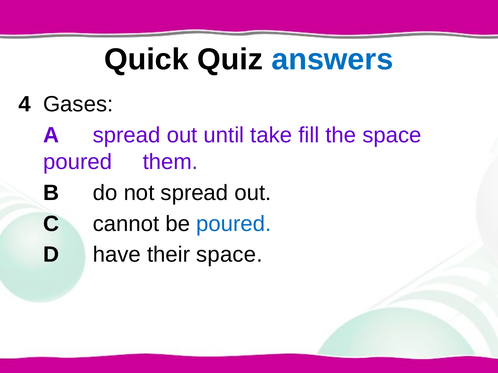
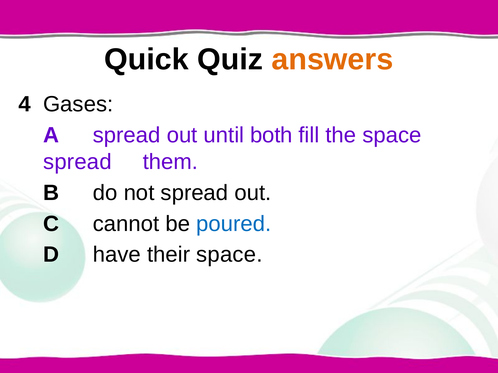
answers colour: blue -> orange
take: take -> both
poured at (78, 162): poured -> spread
